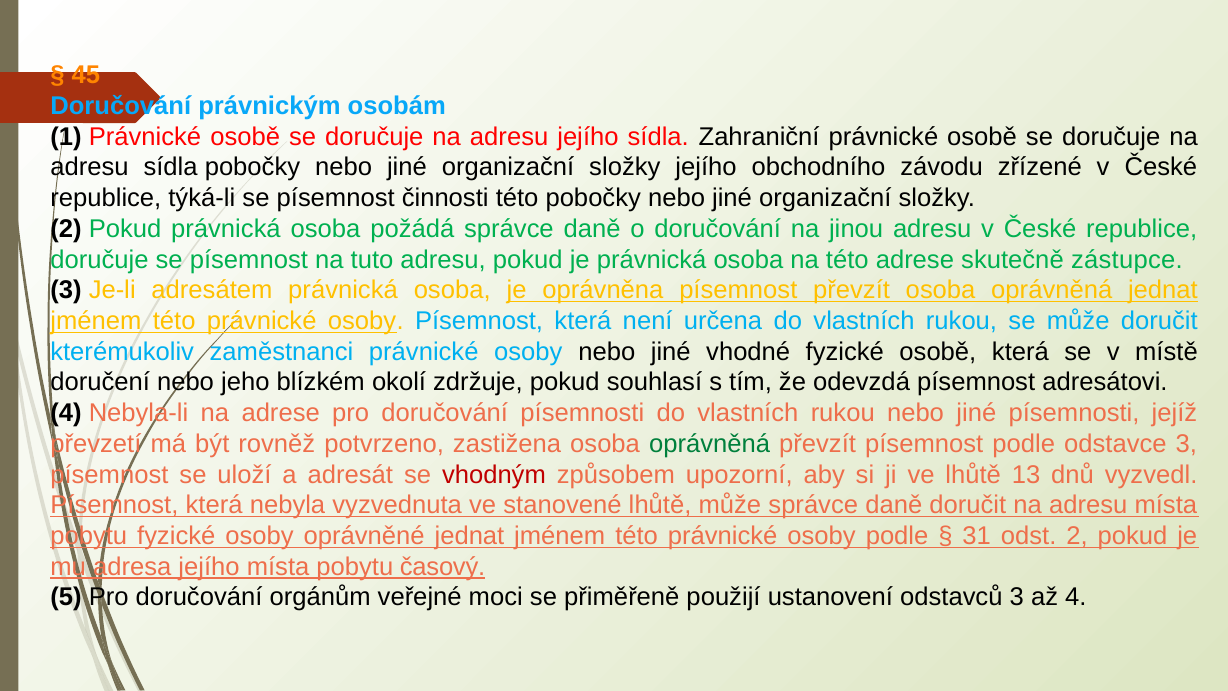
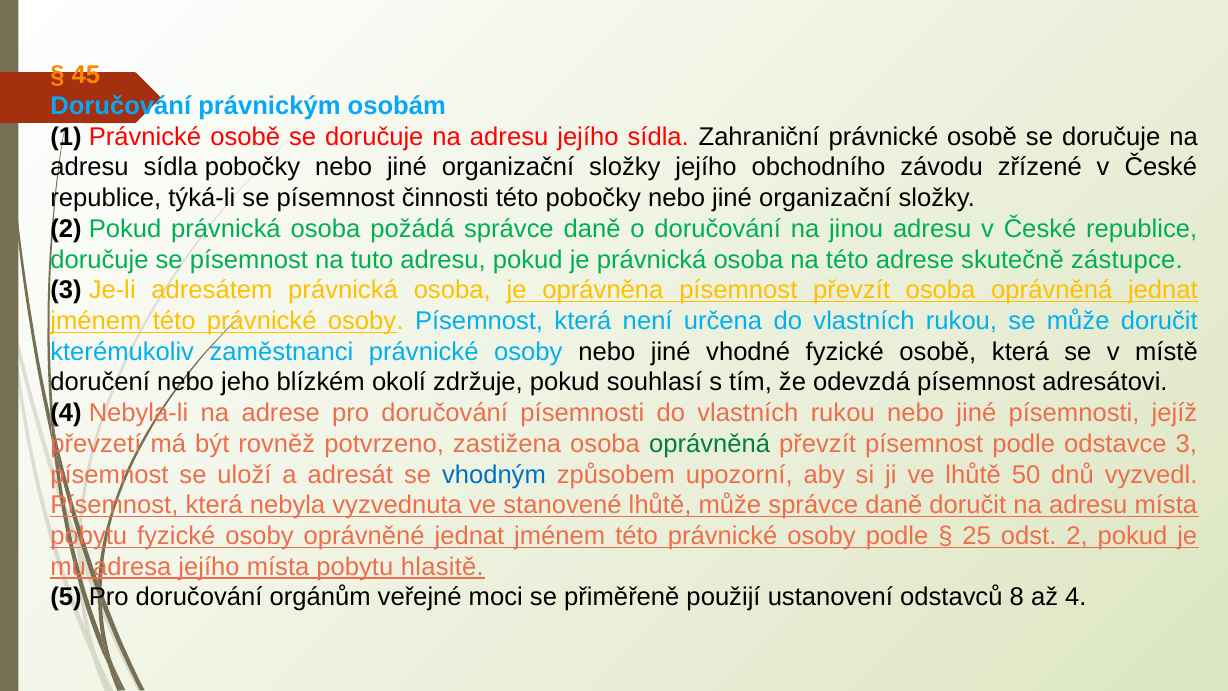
vhodným colour: red -> blue
13: 13 -> 50
31: 31 -> 25
časový: časový -> hlasitě
odstavců 3: 3 -> 8
